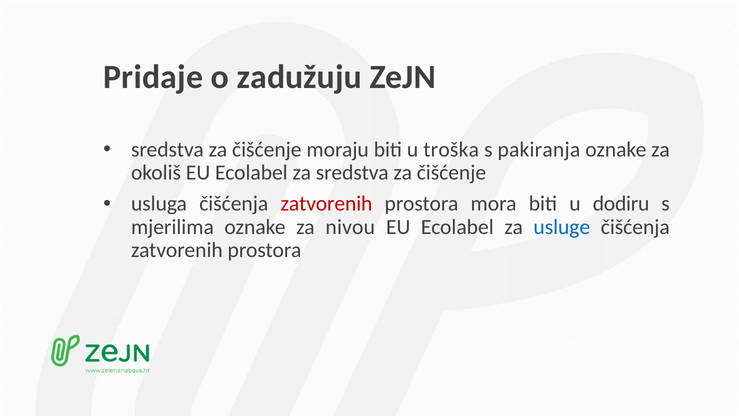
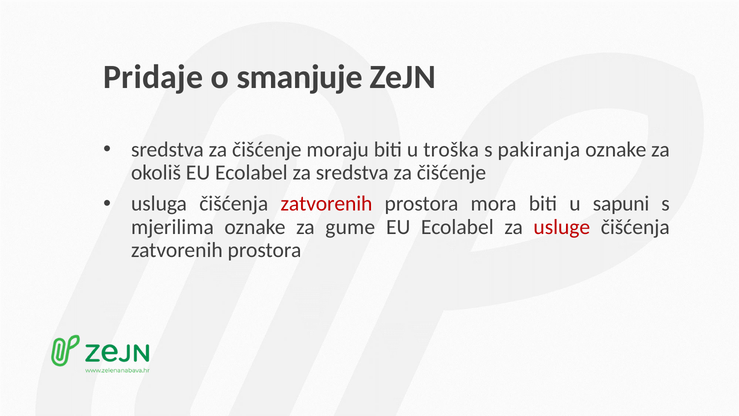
zadužuju: zadužuju -> smanjuje
dodiru: dodiru -> sapuni
nivou: nivou -> gume
usluge colour: blue -> red
